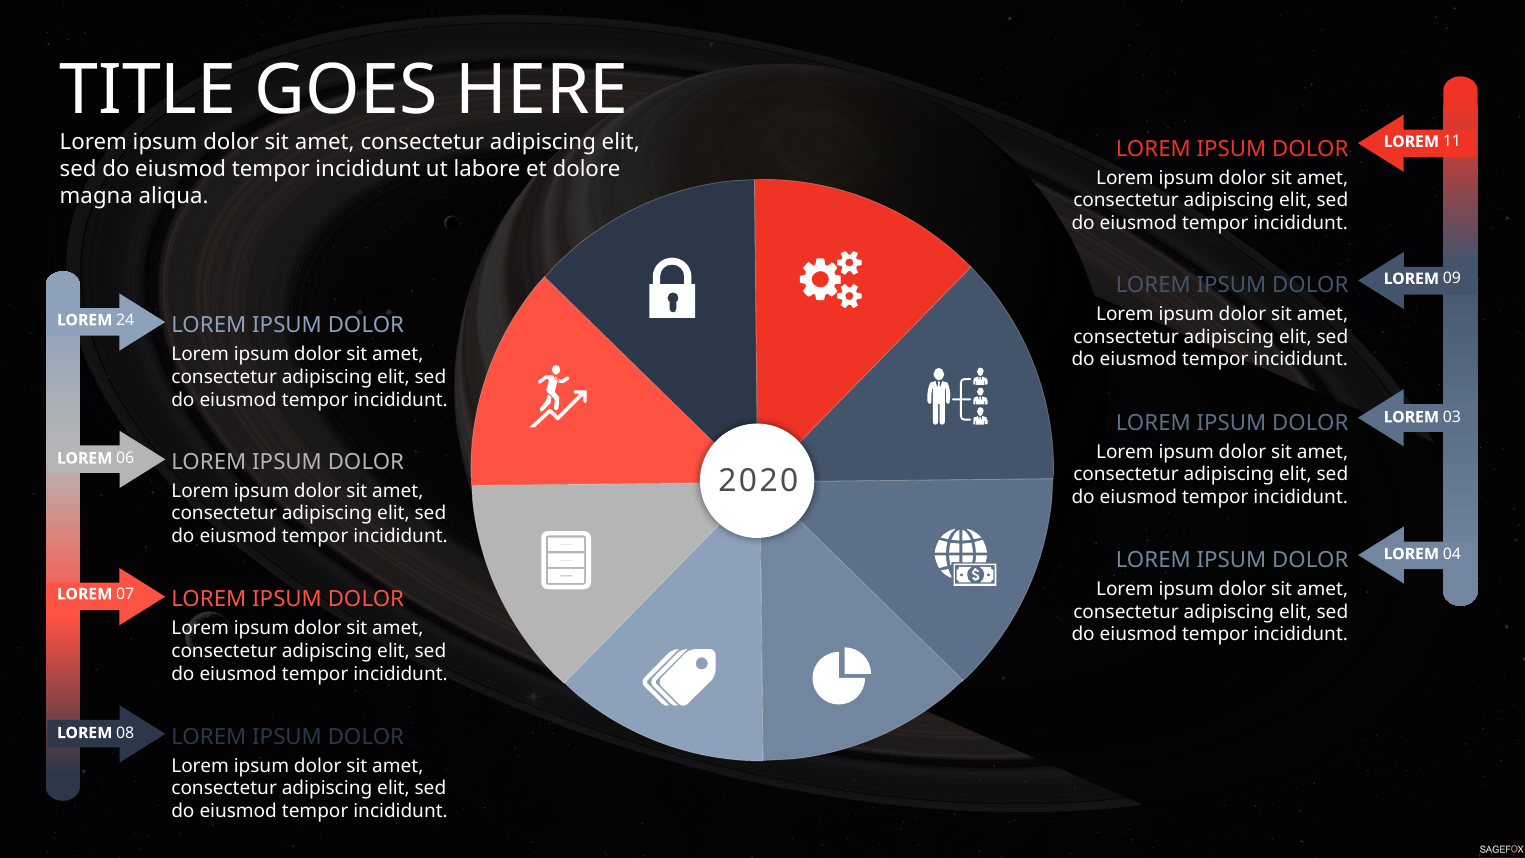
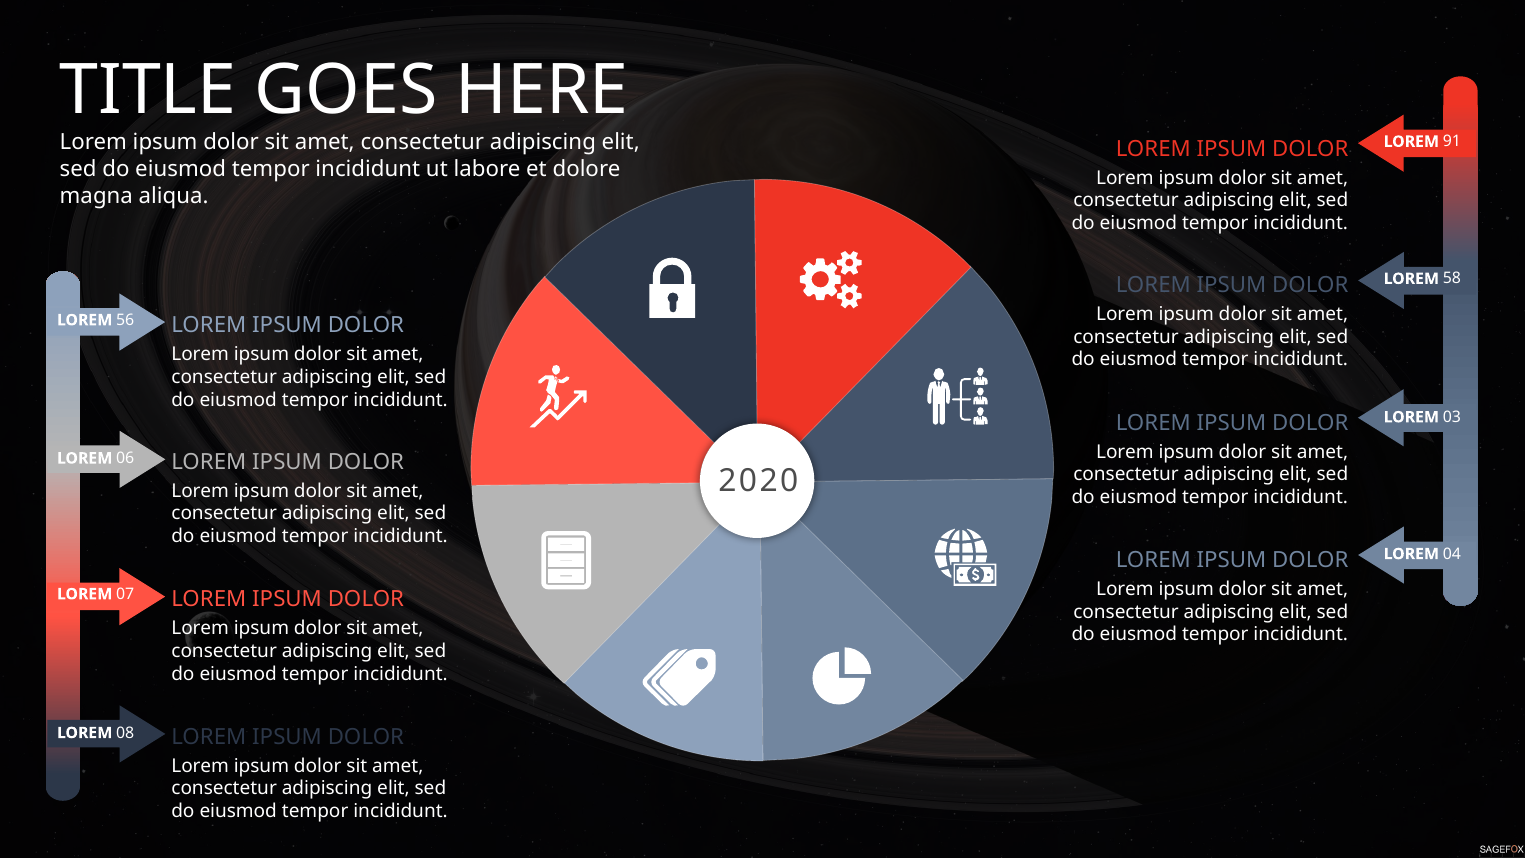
11: 11 -> 91
09: 09 -> 58
24: 24 -> 56
